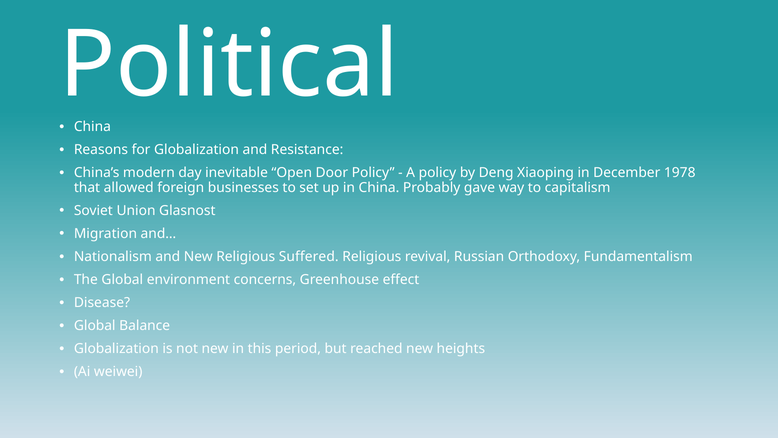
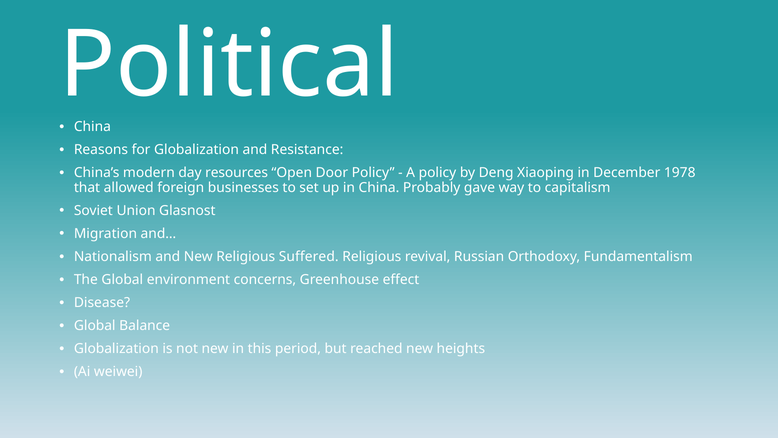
inevitable: inevitable -> resources
